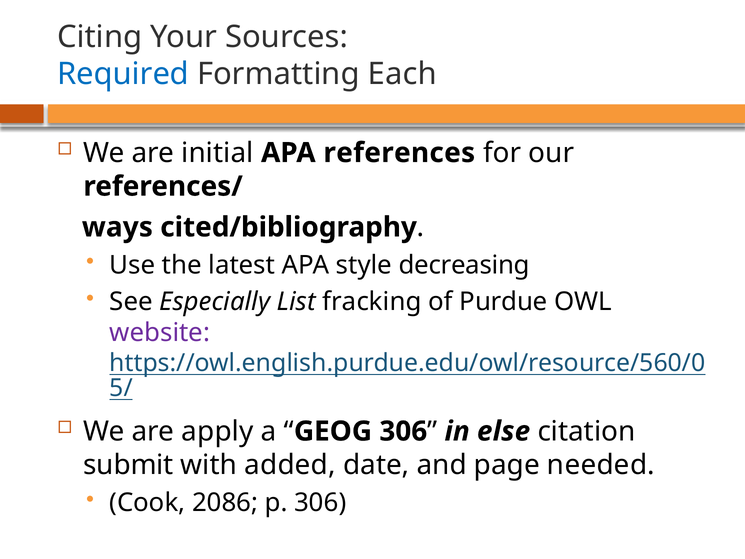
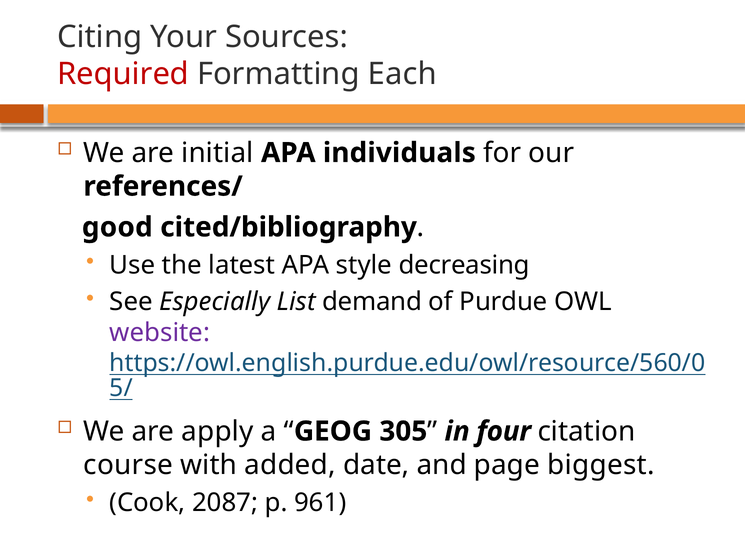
Required colour: blue -> red
references: references -> individuals
ways: ways -> good
fracking: fracking -> demand
GEOG 306: 306 -> 305
else: else -> four
submit: submit -> course
needed: needed -> biggest
2086: 2086 -> 2087
p 306: 306 -> 961
